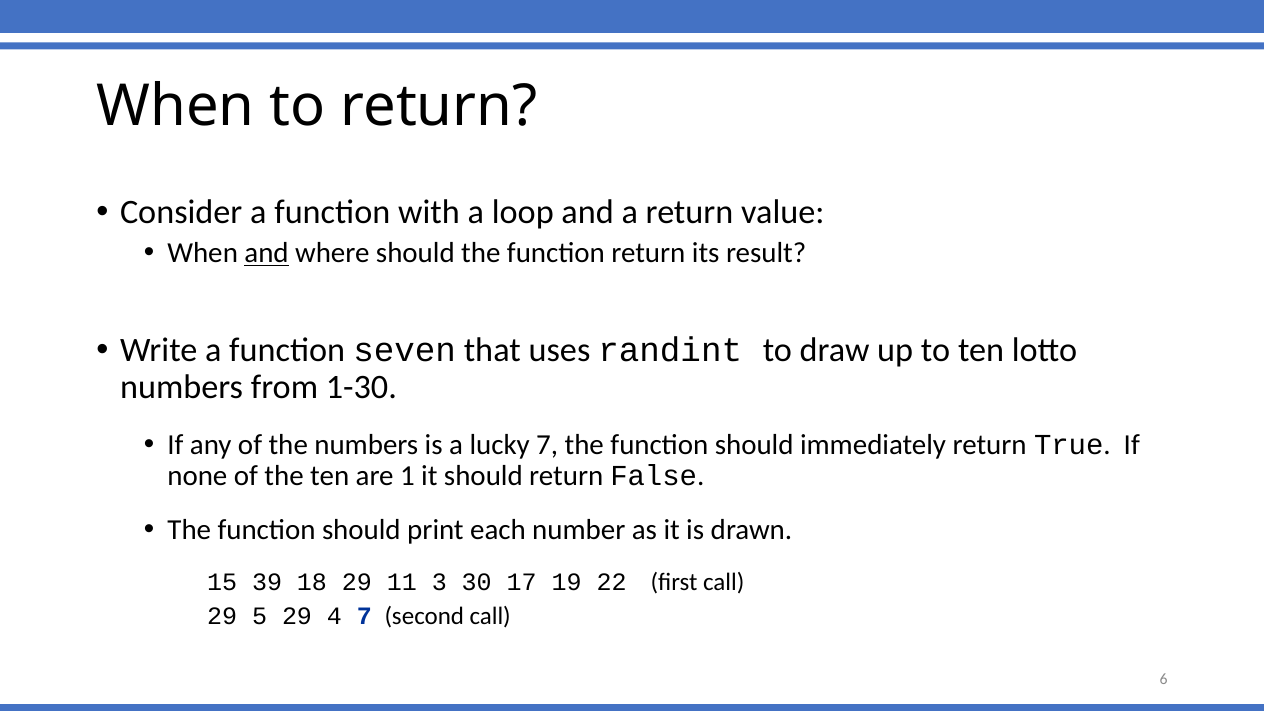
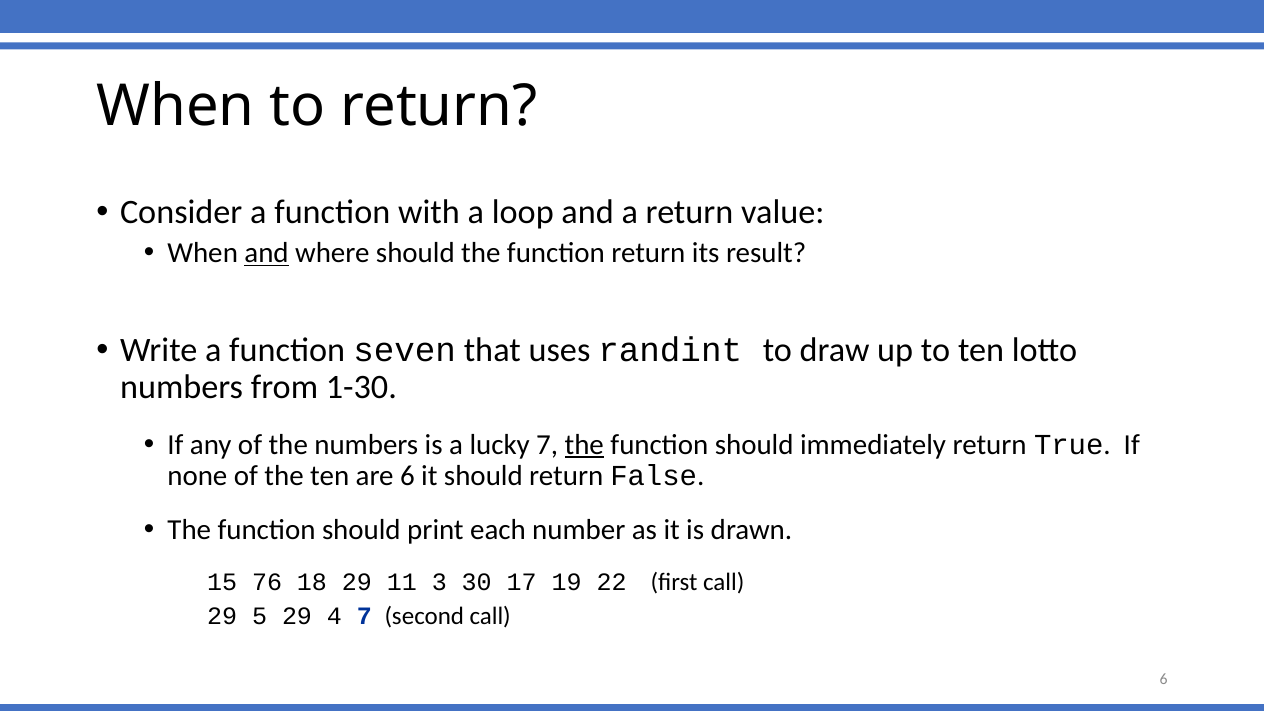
the at (584, 445) underline: none -> present
are 1: 1 -> 6
39: 39 -> 76
